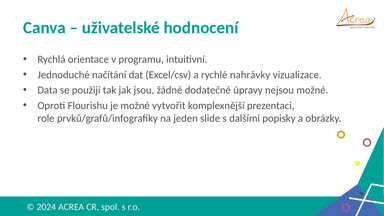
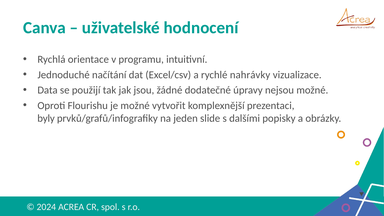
role: role -> byly
